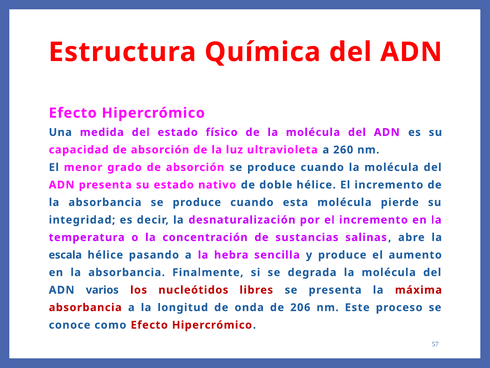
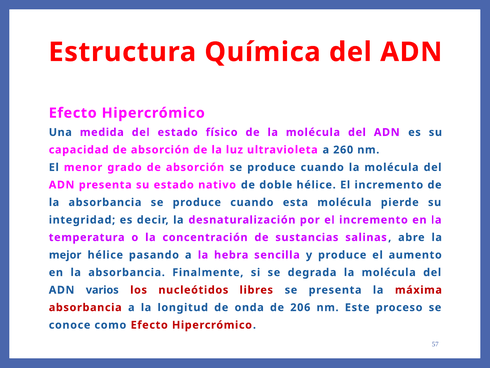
escala: escala -> mejor
